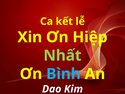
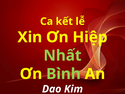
Bình colour: light blue -> light green
